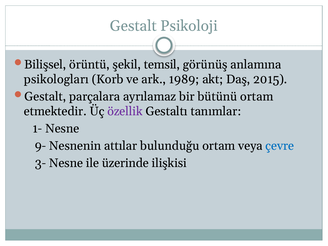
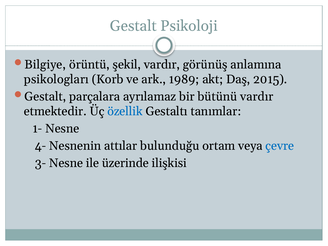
Bilişsel: Bilişsel -> Bilgiye
şekil temsil: temsil -> vardır
bütünü ortam: ortam -> vardır
özellik colour: purple -> blue
9-: 9- -> 4-
